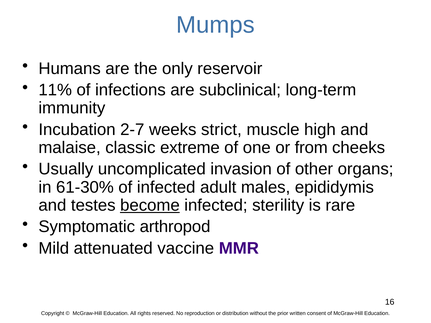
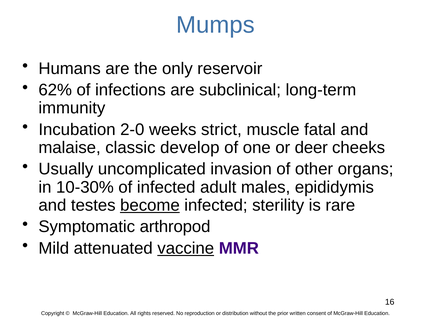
11%: 11% -> 62%
2-7: 2-7 -> 2-0
high: high -> fatal
extreme: extreme -> develop
from: from -> deer
61-30%: 61-30% -> 10-30%
vaccine underline: none -> present
